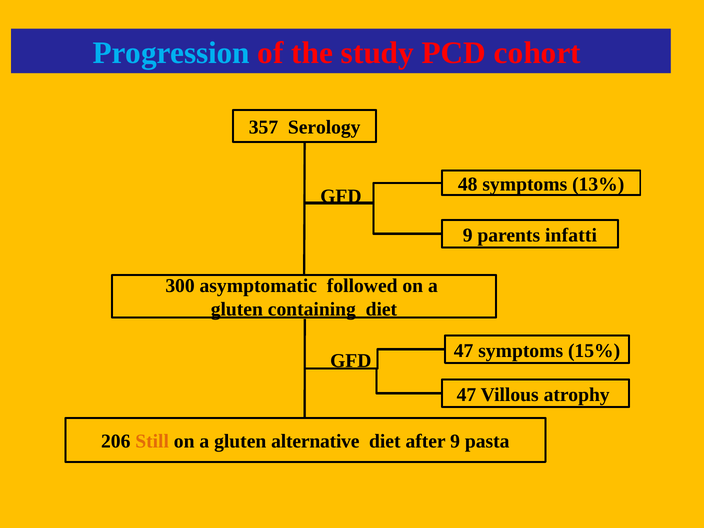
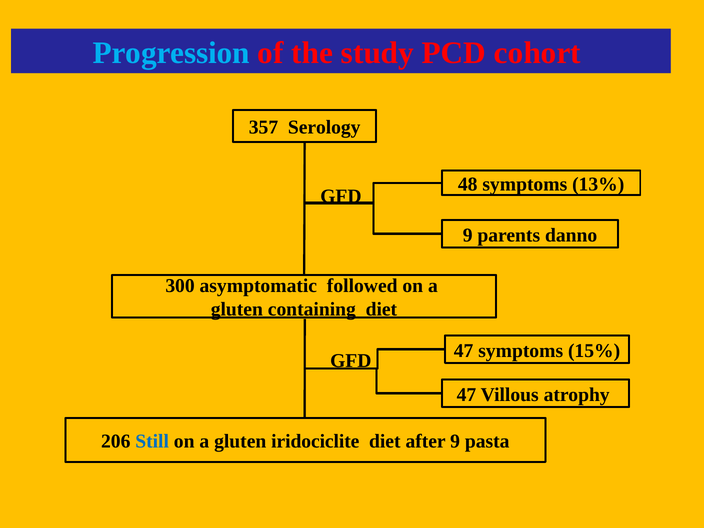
infatti: infatti -> danno
Still colour: orange -> blue
alternative: alternative -> iridociclite
